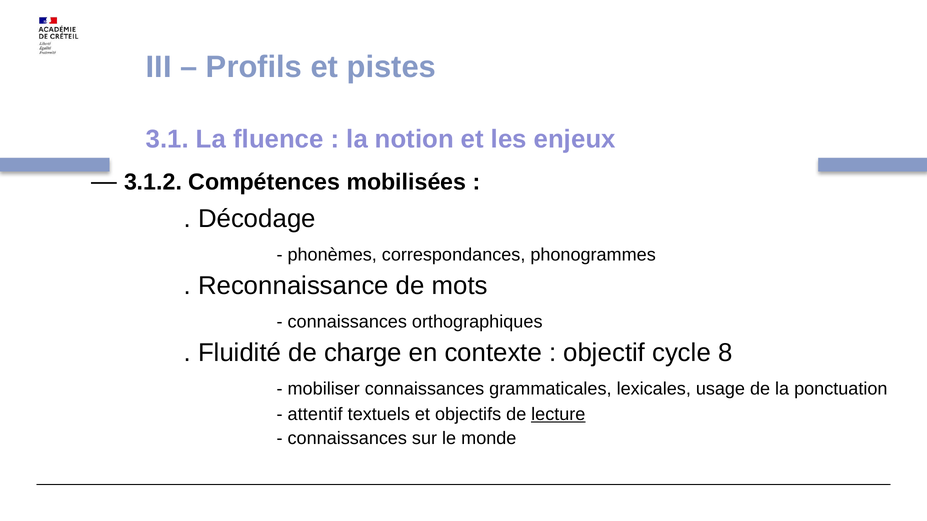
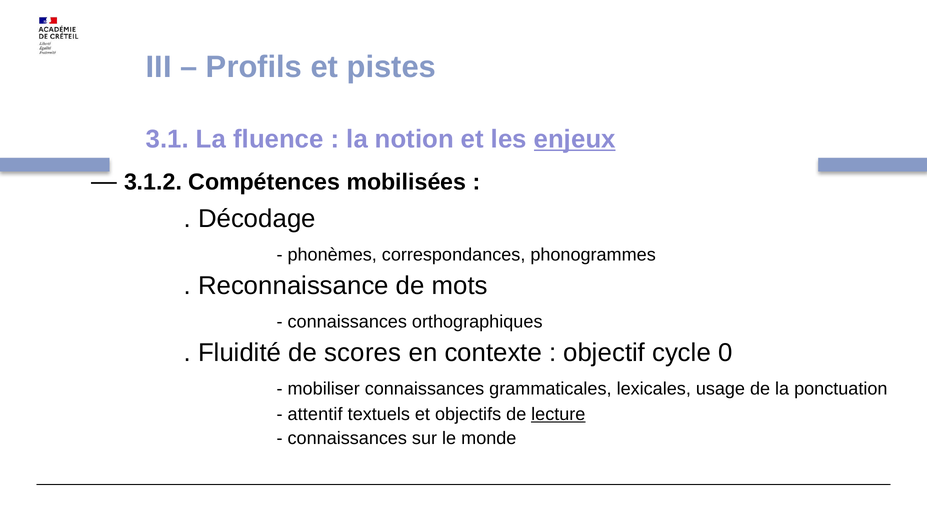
enjeux underline: none -> present
charge: charge -> scores
8: 8 -> 0
